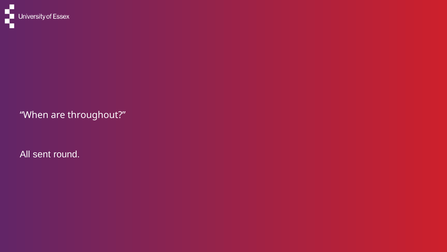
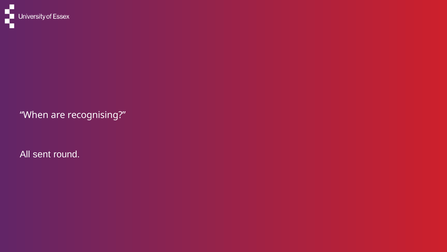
throughout: throughout -> recognising
